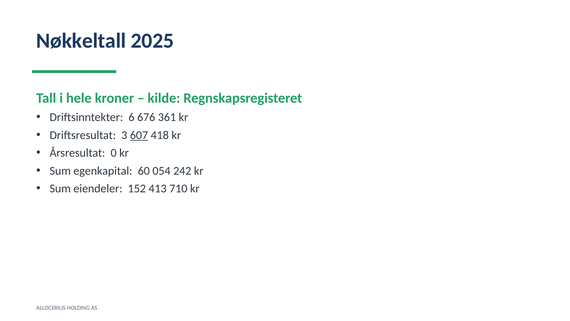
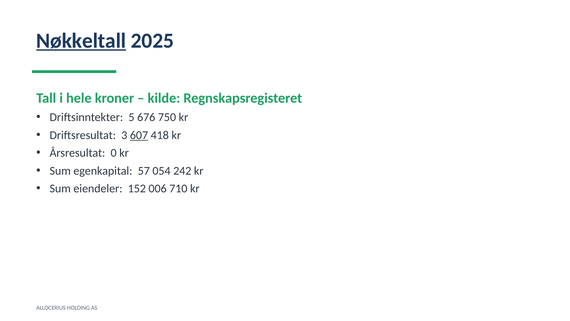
Nøkkeltall underline: none -> present
6: 6 -> 5
361: 361 -> 750
60: 60 -> 57
413: 413 -> 006
